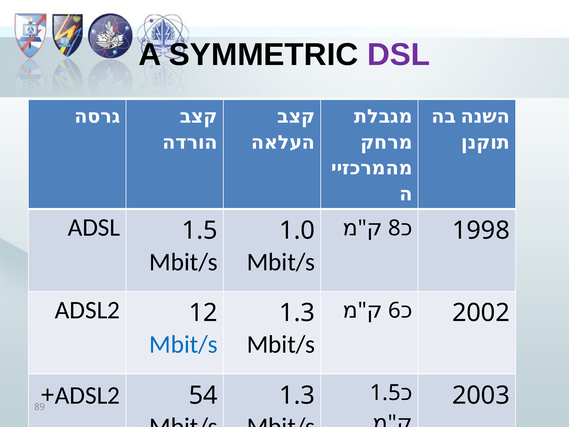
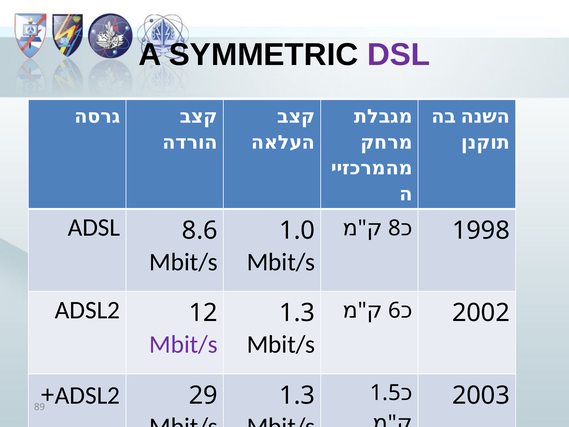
ADSL 1.5: 1.5 -> 8.6
Mbit/s at (183, 344) colour: blue -> purple
54: 54 -> 29
